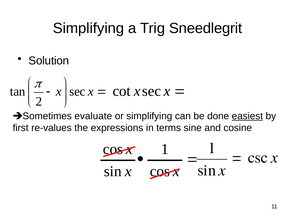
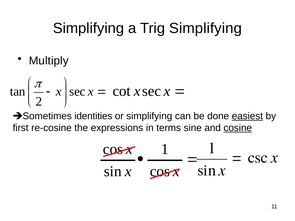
Trig Sneedlegrit: Sneedlegrit -> Simplifying
Solution: Solution -> Multiply
evaluate: evaluate -> identities
re-values: re-values -> re-cosine
cosine underline: none -> present
